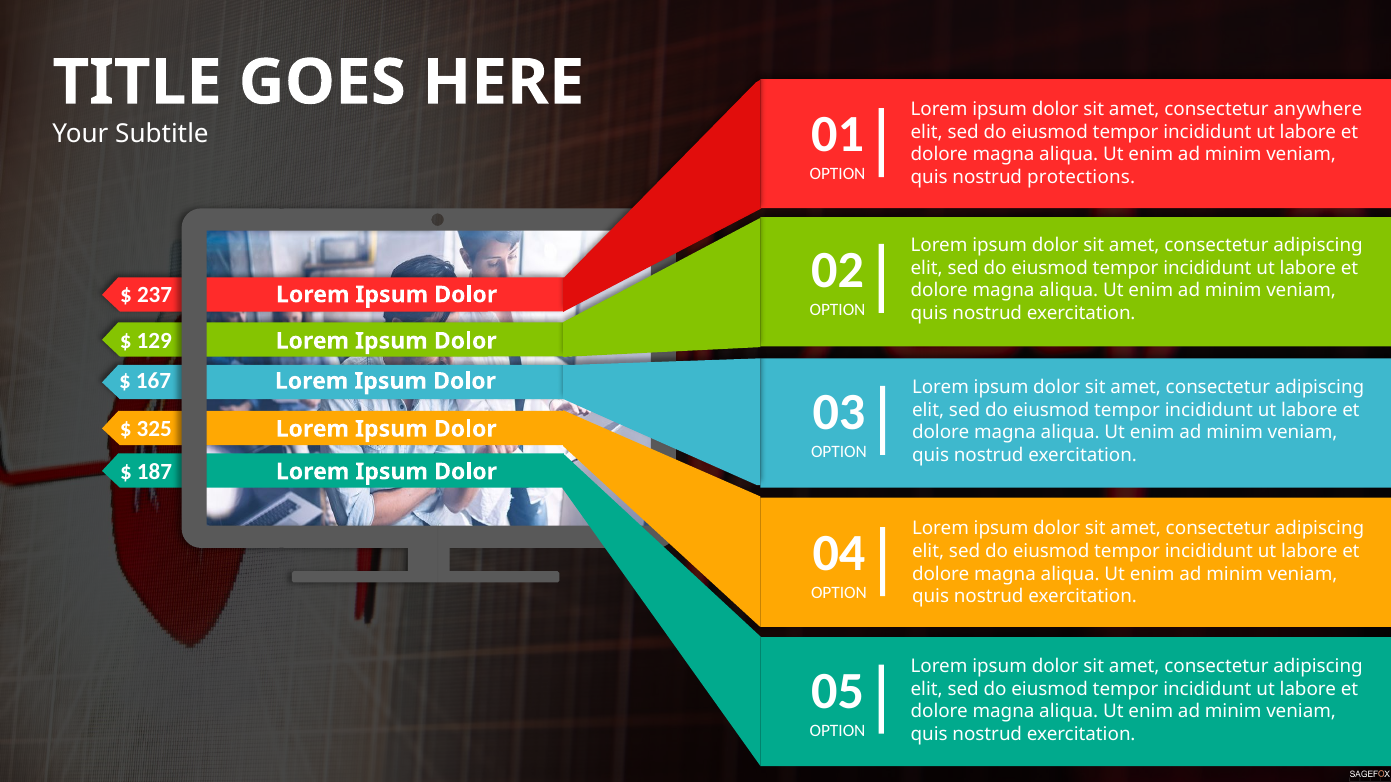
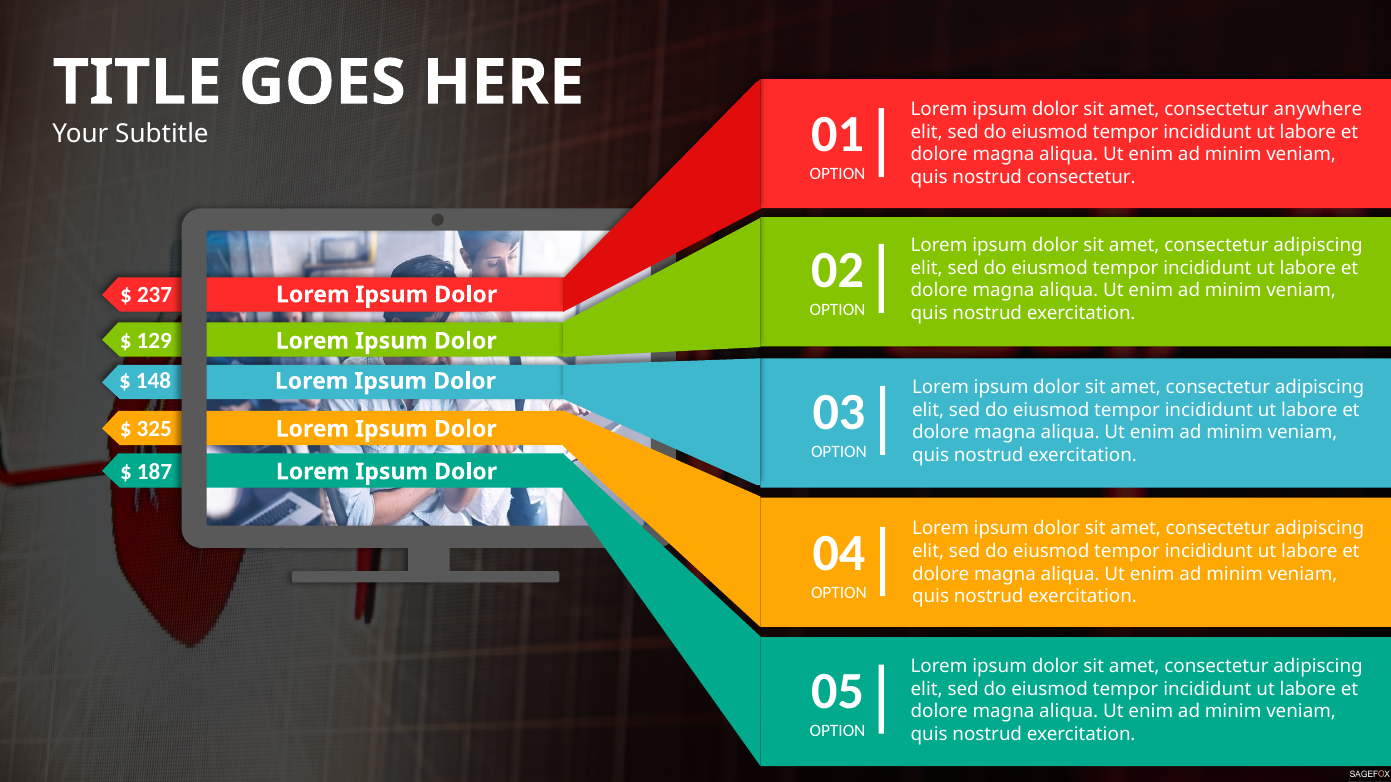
nostrud protections: protections -> consectetur
167: 167 -> 148
